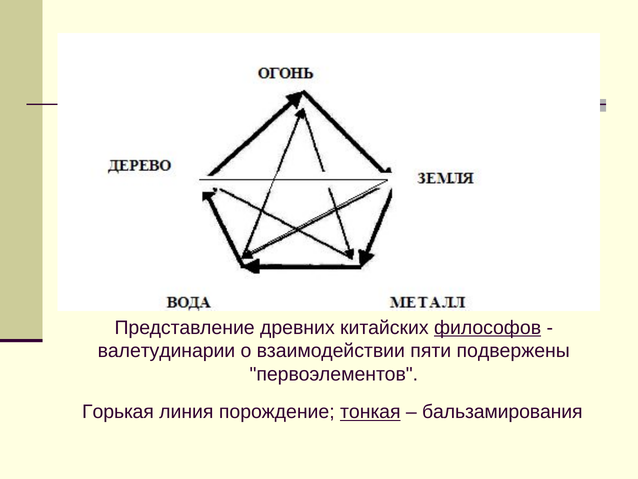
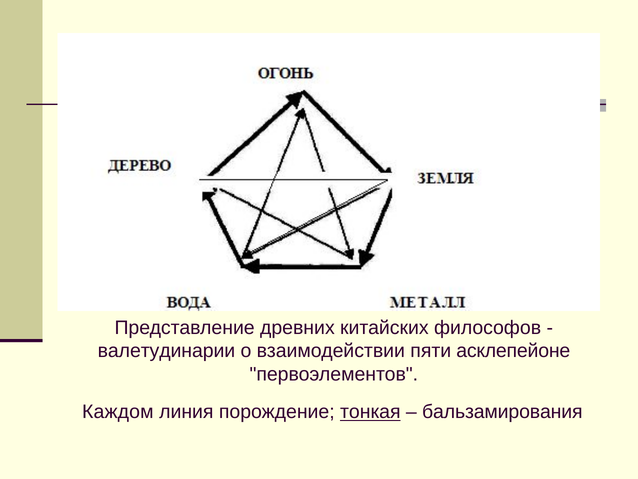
философов underline: present -> none
подвержены: подвержены -> асклепейоне
Горькая: Горькая -> Каждом
